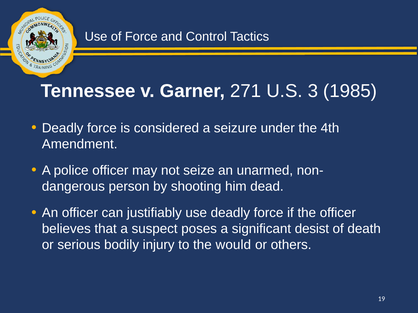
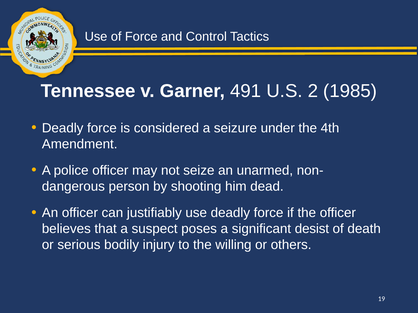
271: 271 -> 491
3: 3 -> 2
would: would -> willing
